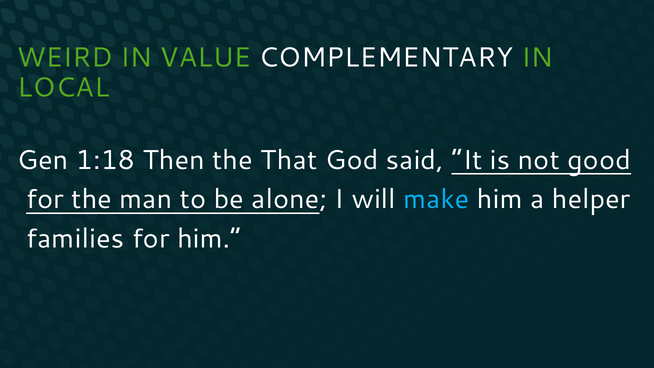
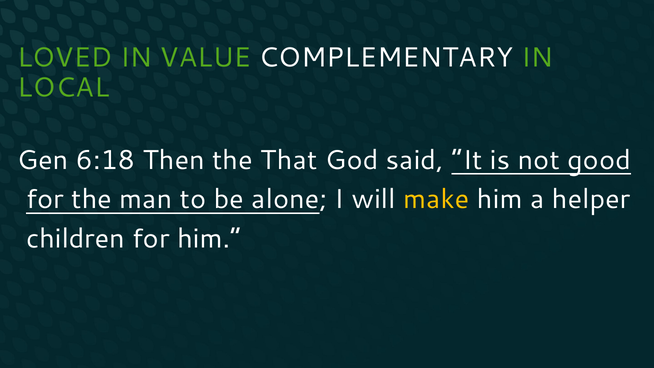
WEIRD: WEIRD -> LOVED
1:18: 1:18 -> 6:18
make colour: light blue -> yellow
families: families -> children
